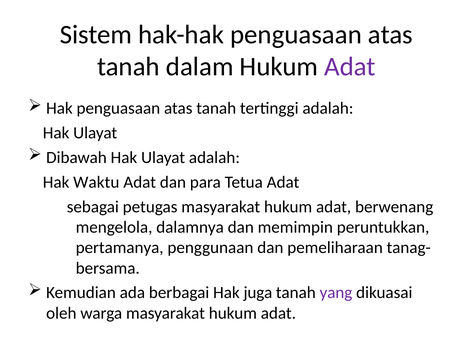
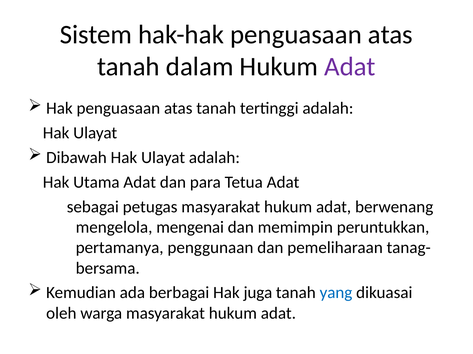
Waktu: Waktu -> Utama
dalamnya: dalamnya -> mengenai
yang colour: purple -> blue
